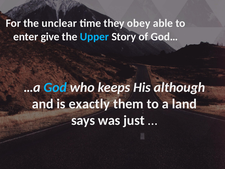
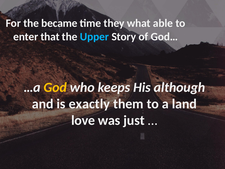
unclear: unclear -> became
obey: obey -> what
give: give -> that
God colour: light blue -> yellow
says: says -> love
